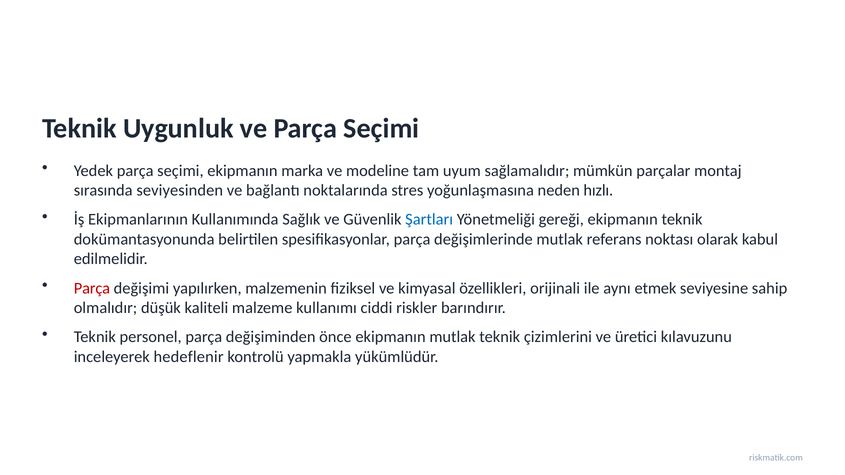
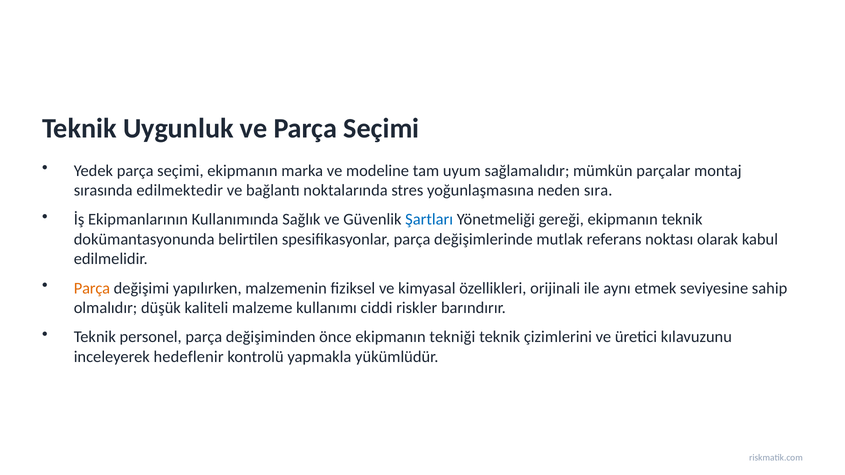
seviyesinden: seviyesinden -> edilmektedir
hızlı: hızlı -> sıra
Parça at (92, 288) colour: red -> orange
ekipmanın mutlak: mutlak -> tekniği
